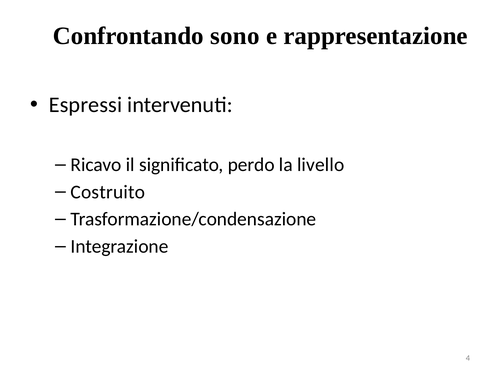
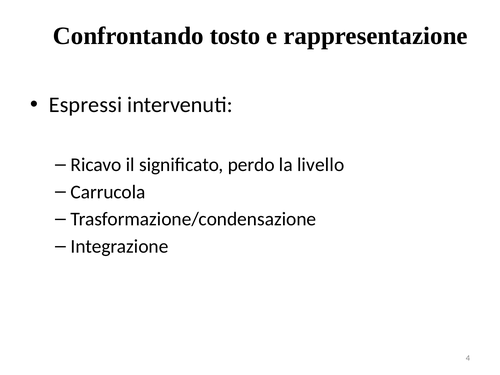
sono: sono -> tosto
Costruito: Costruito -> Carrucola
